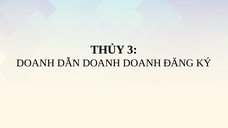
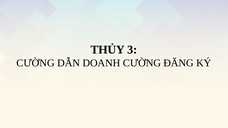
DOANH at (36, 63): DOANH -> CƯỜNG
DOANH DOANH: DOANH -> CƯỜNG
